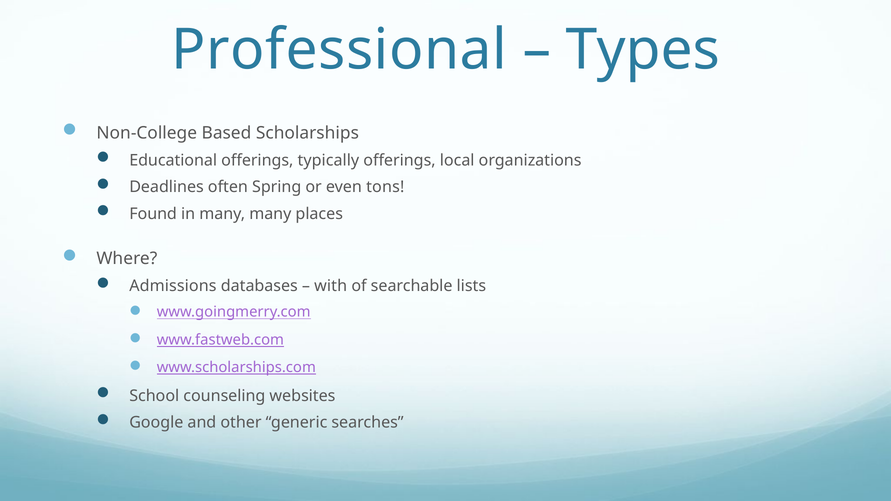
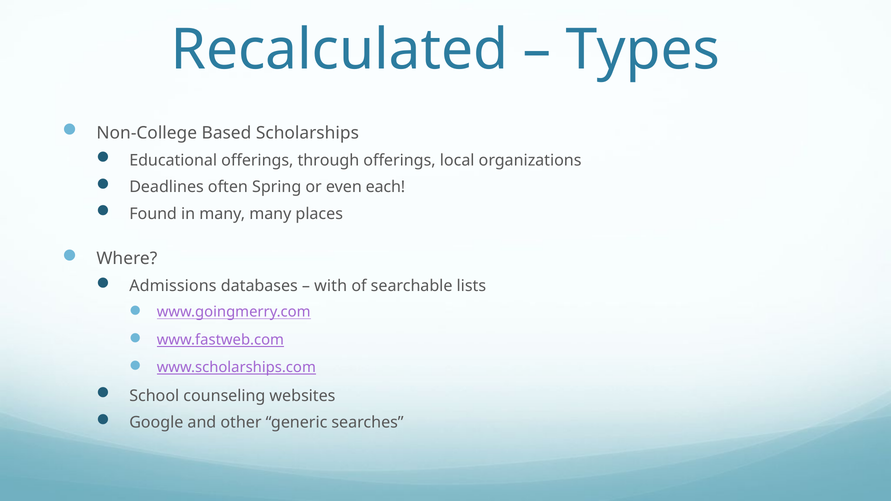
Professional: Professional -> Recalculated
typically: typically -> through
tons: tons -> each
